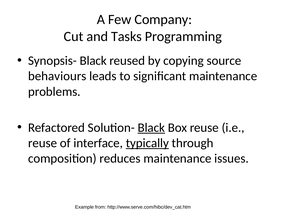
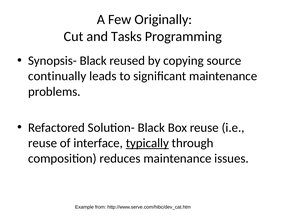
Company: Company -> Originally
behaviours: behaviours -> continually
Black at (151, 127) underline: present -> none
